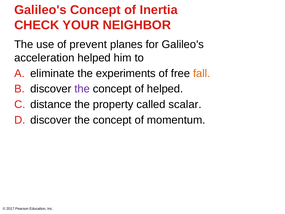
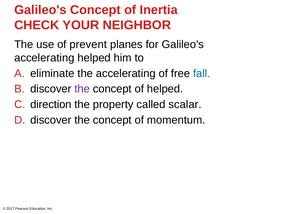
acceleration at (44, 58): acceleration -> accelerating
the experiments: experiments -> accelerating
fall colour: orange -> blue
distance: distance -> direction
